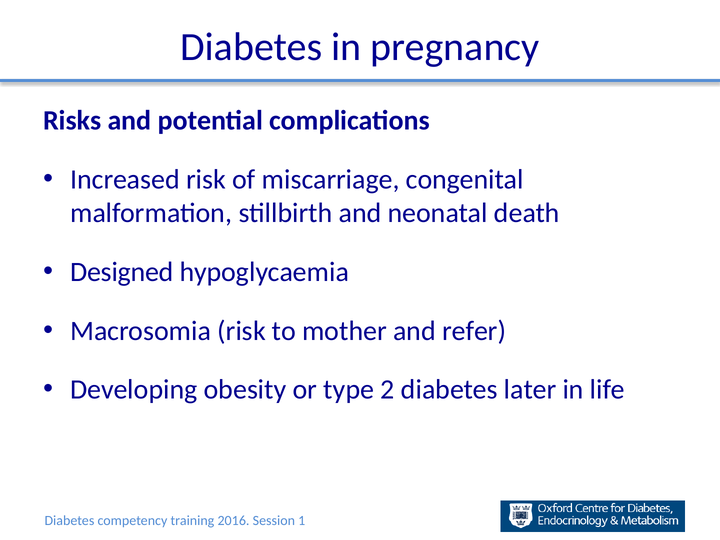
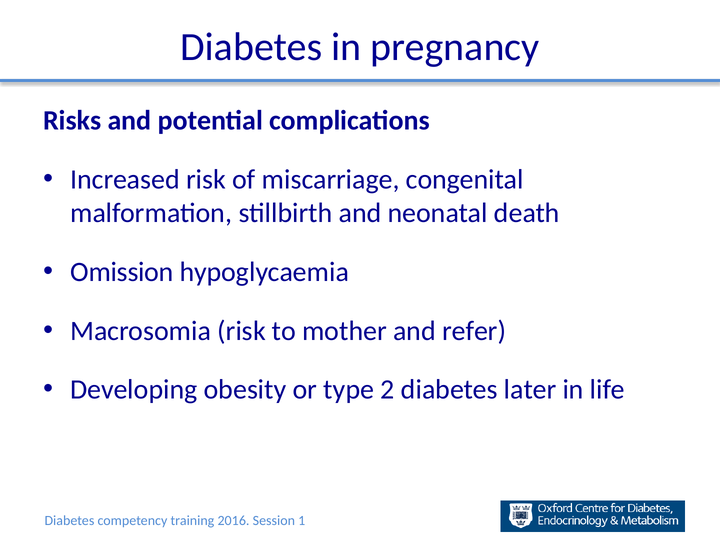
Designed: Designed -> Omission
